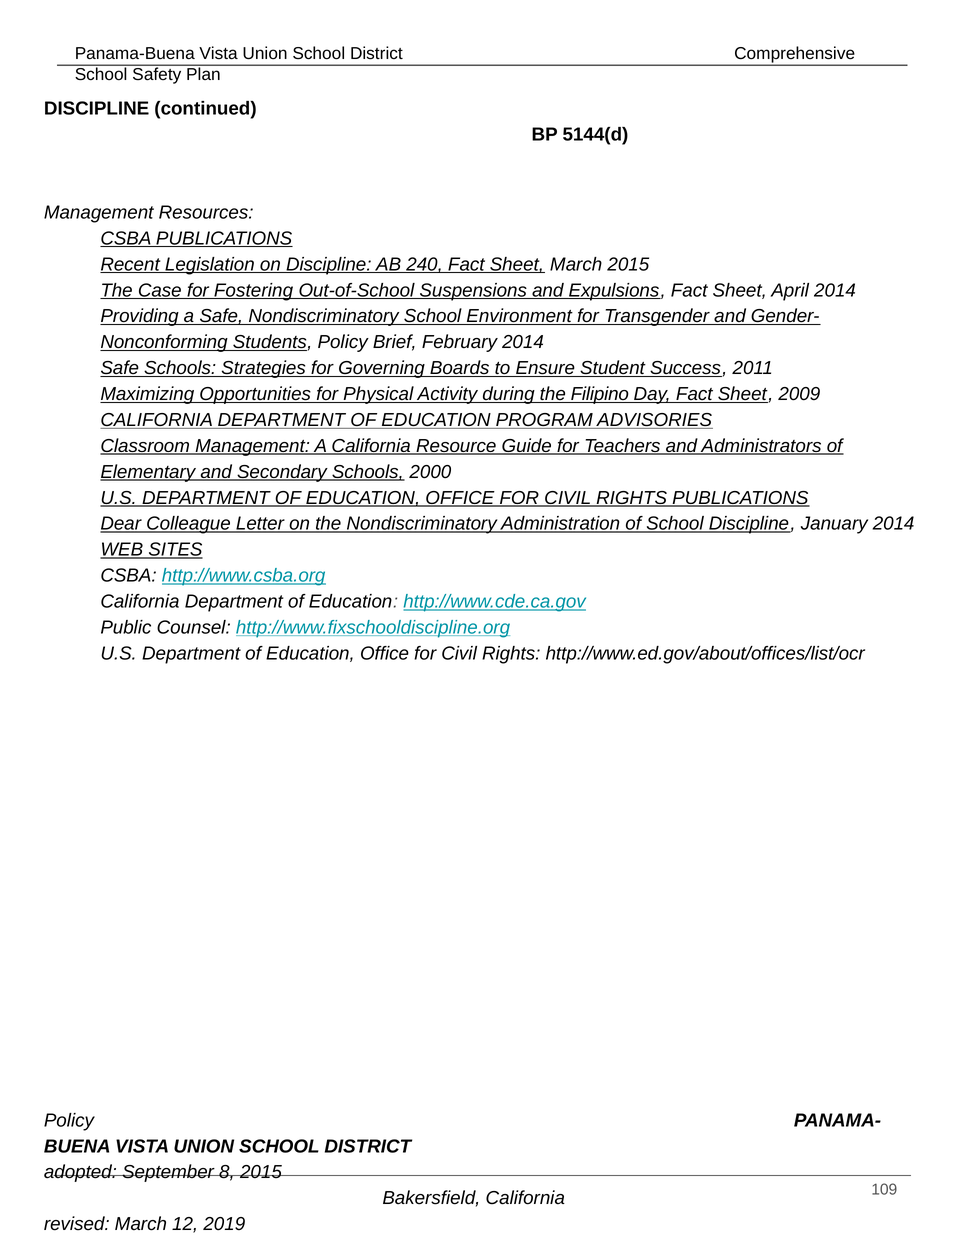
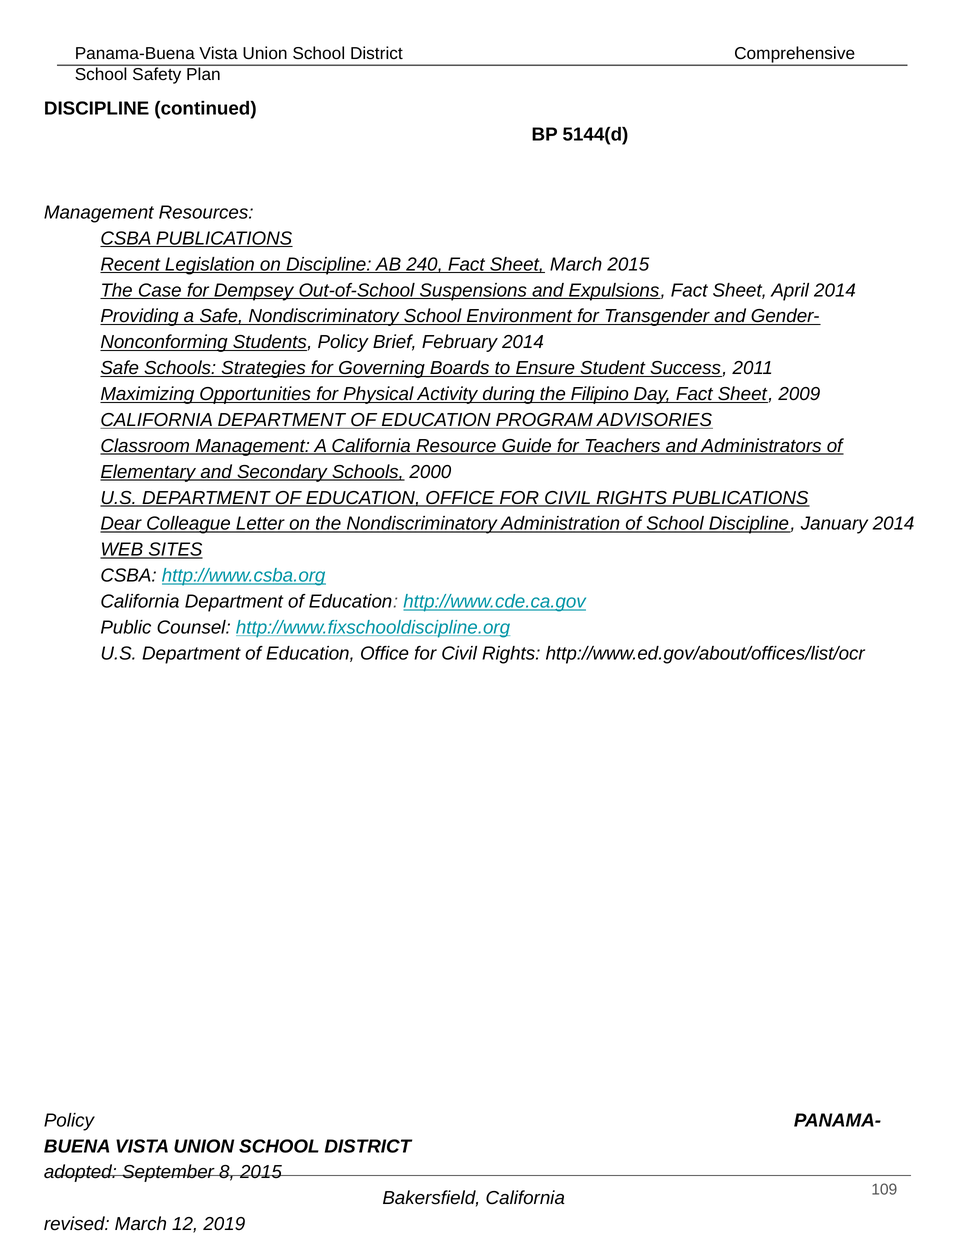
Fostering: Fostering -> Dempsey
